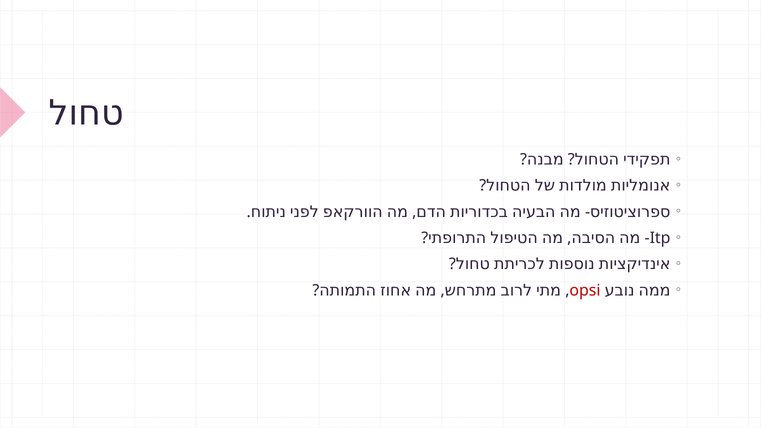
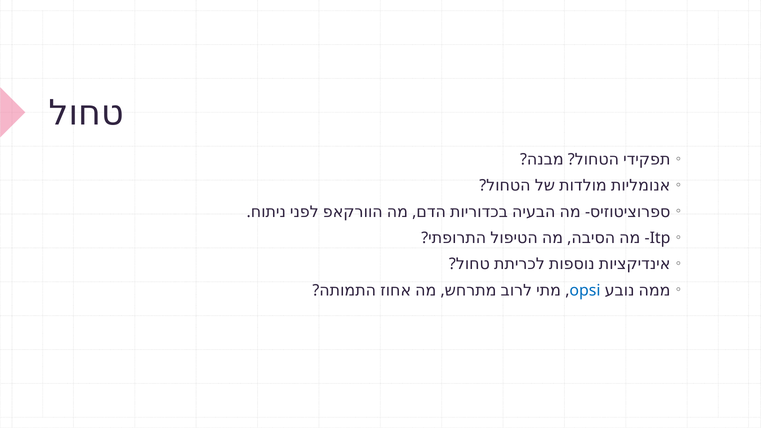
opsi colour: red -> blue
